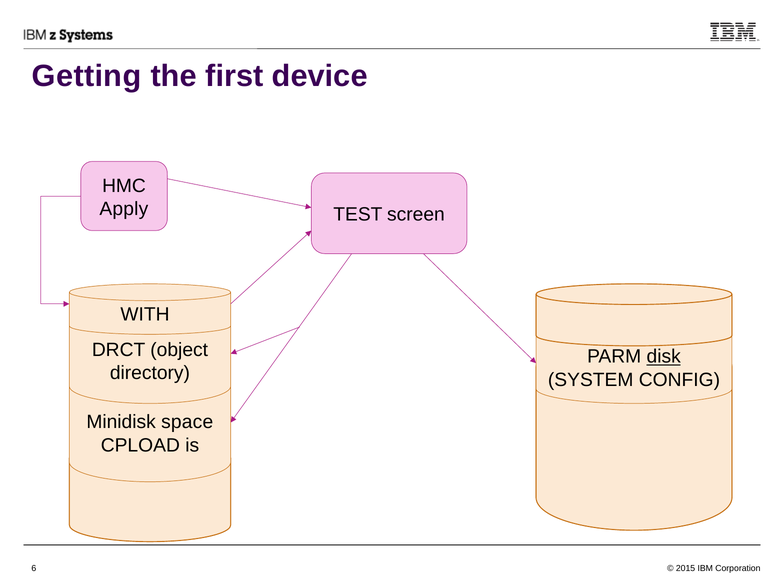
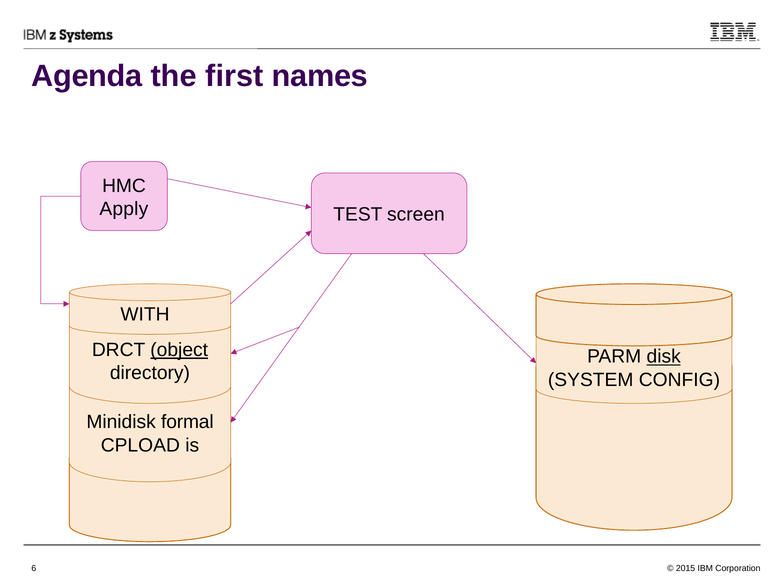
Getting: Getting -> Agenda
device: device -> names
object underline: none -> present
space: space -> formal
